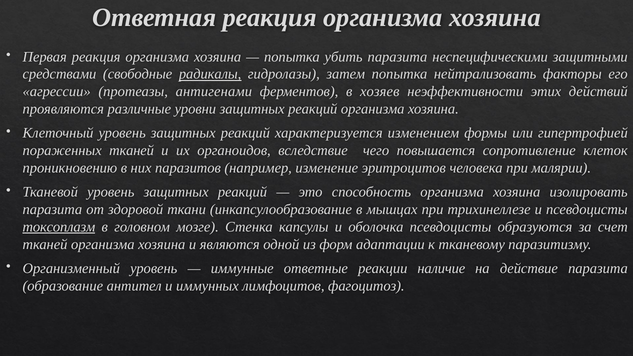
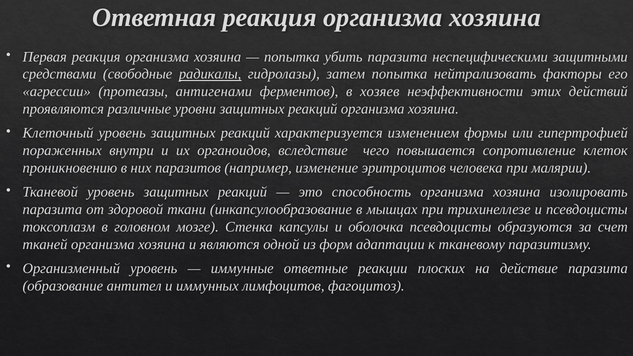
пораженных тканей: тканей -> внутри
токсоплазм underline: present -> none
наличие: наличие -> плоских
